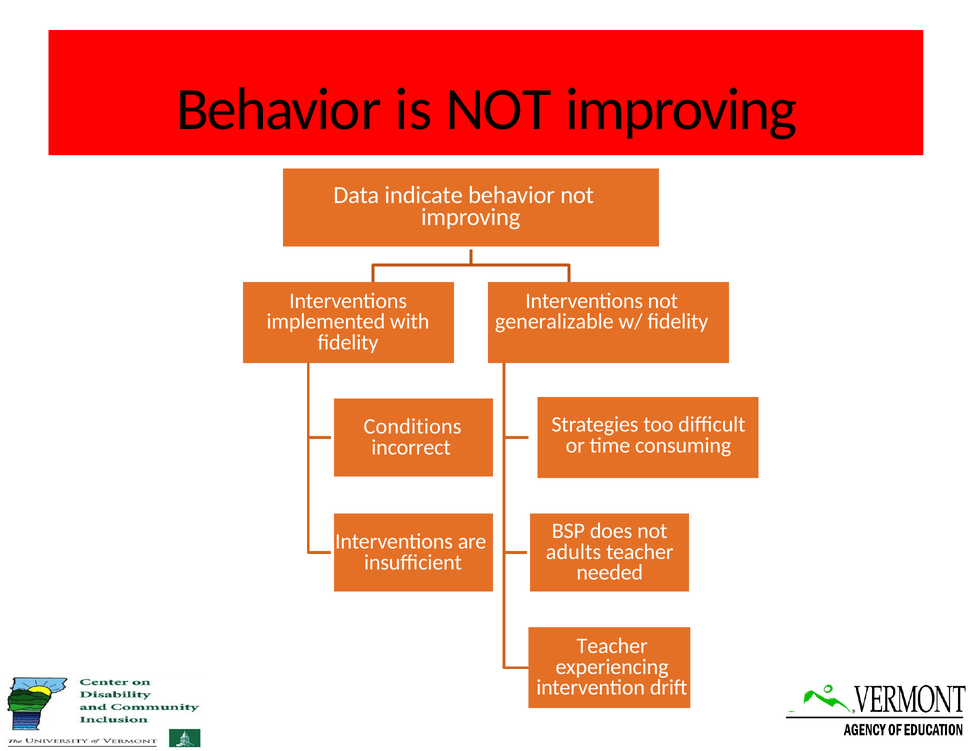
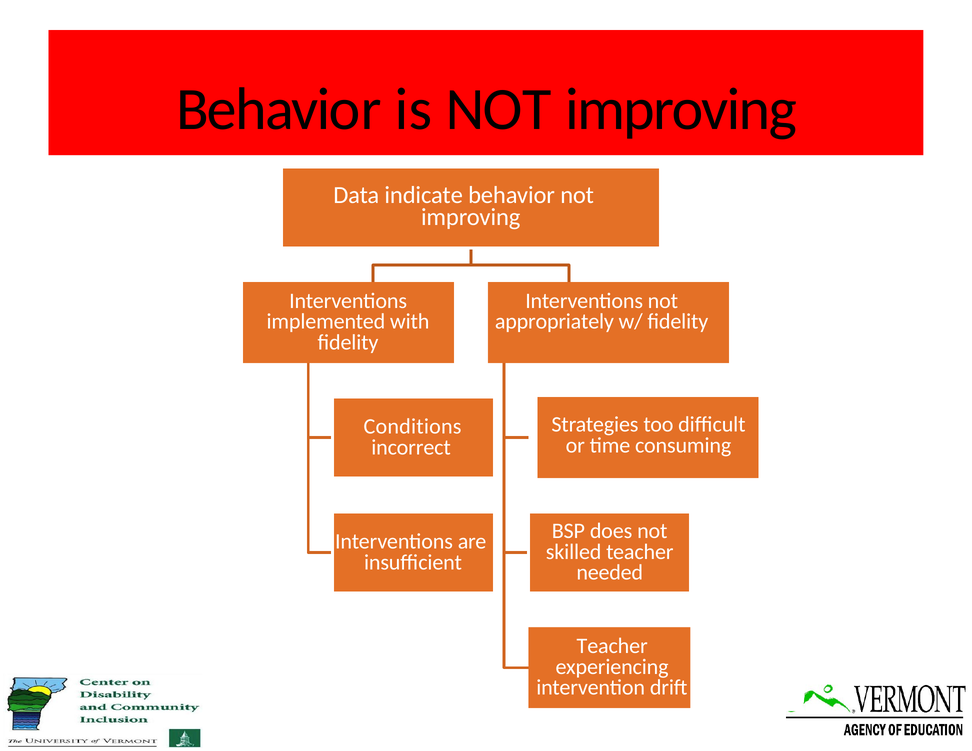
generalizable: generalizable -> appropriately
adults: adults -> skilled
